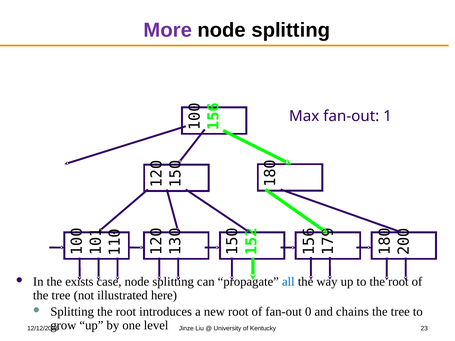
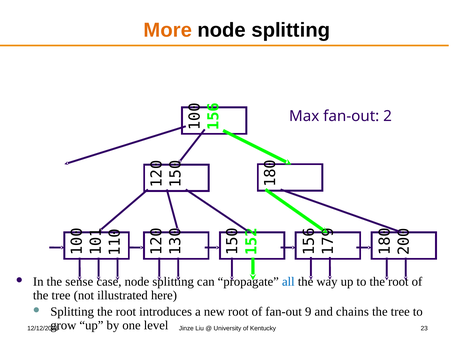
More colour: purple -> orange
fan-out 1: 1 -> 2
exists: exists -> sense
fan-out 0: 0 -> 9
